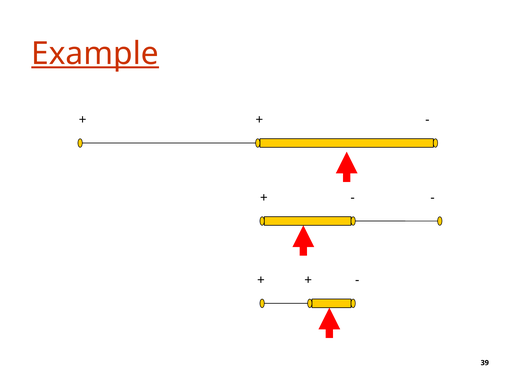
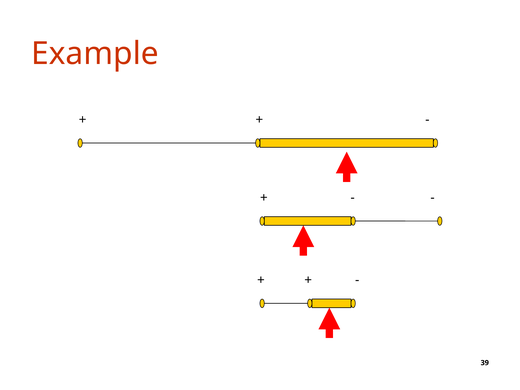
Example underline: present -> none
